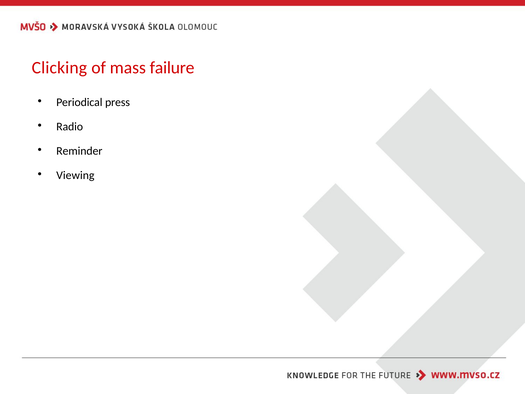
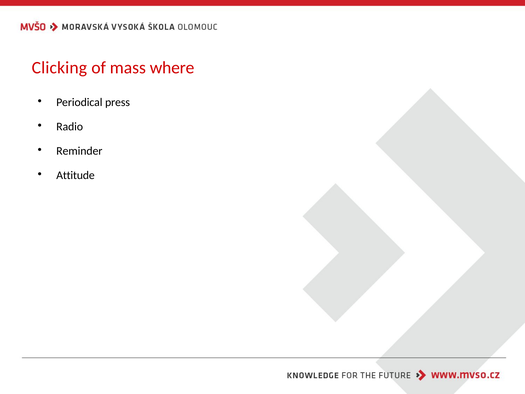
failure: failure -> where
Viewing: Viewing -> Attitude
